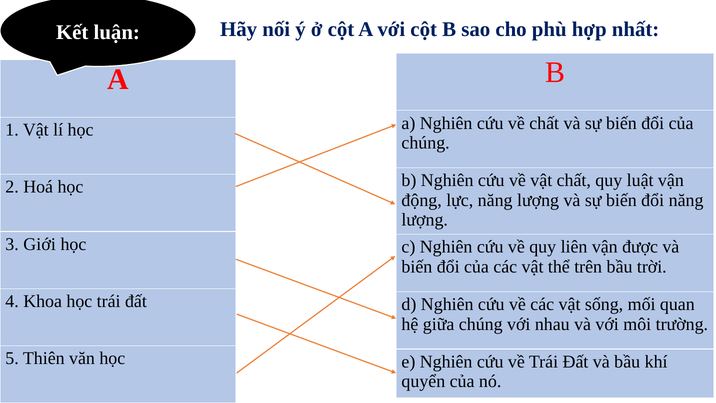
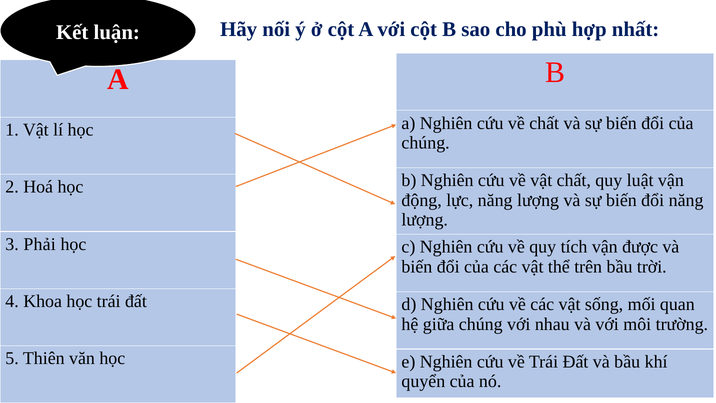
Giới: Giới -> Phải
liên: liên -> tích
